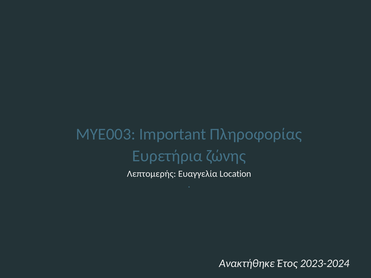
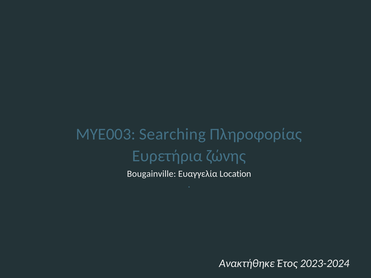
Important: Important -> Searching
Λεπτομερής: Λεπτομερής -> Bougainville
